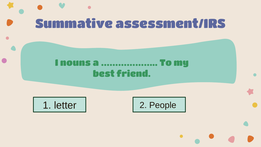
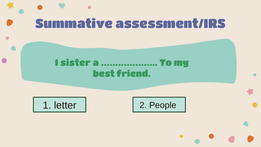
nouns: nouns -> sister
